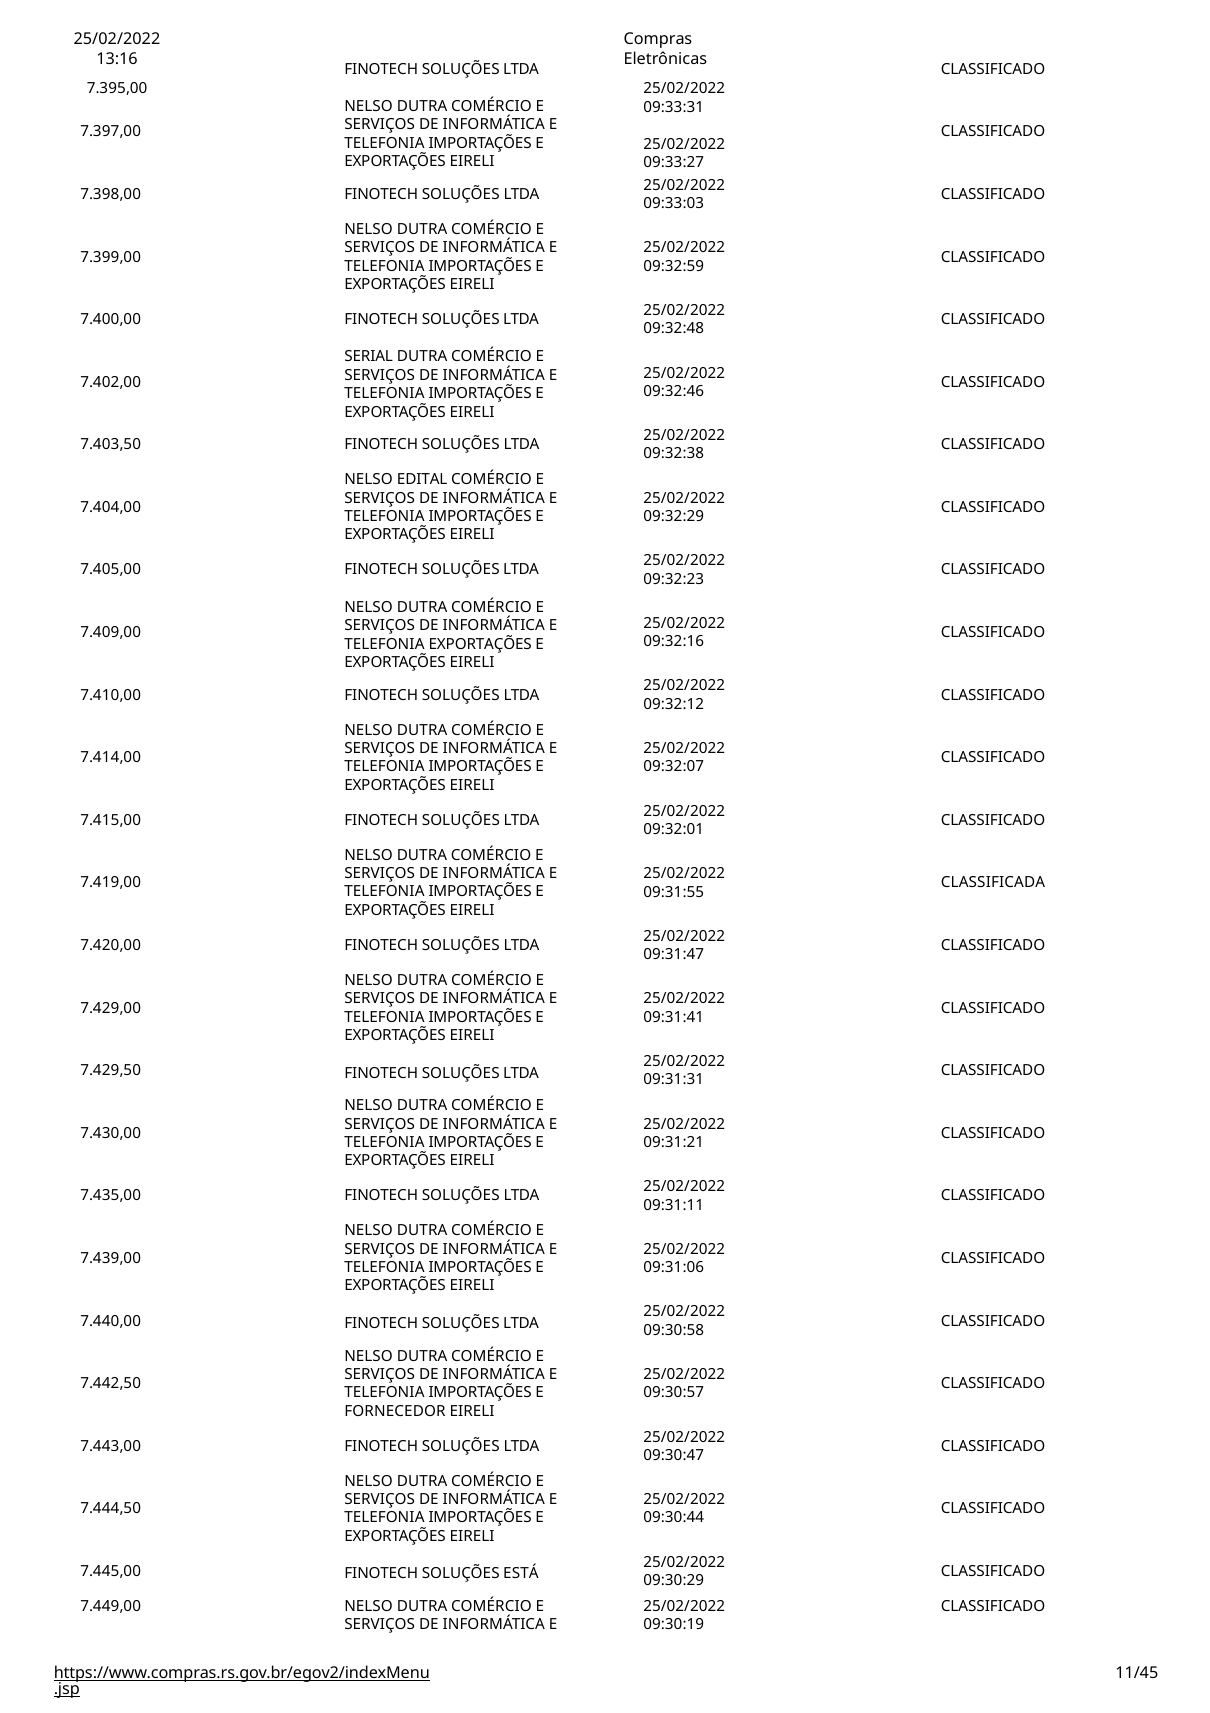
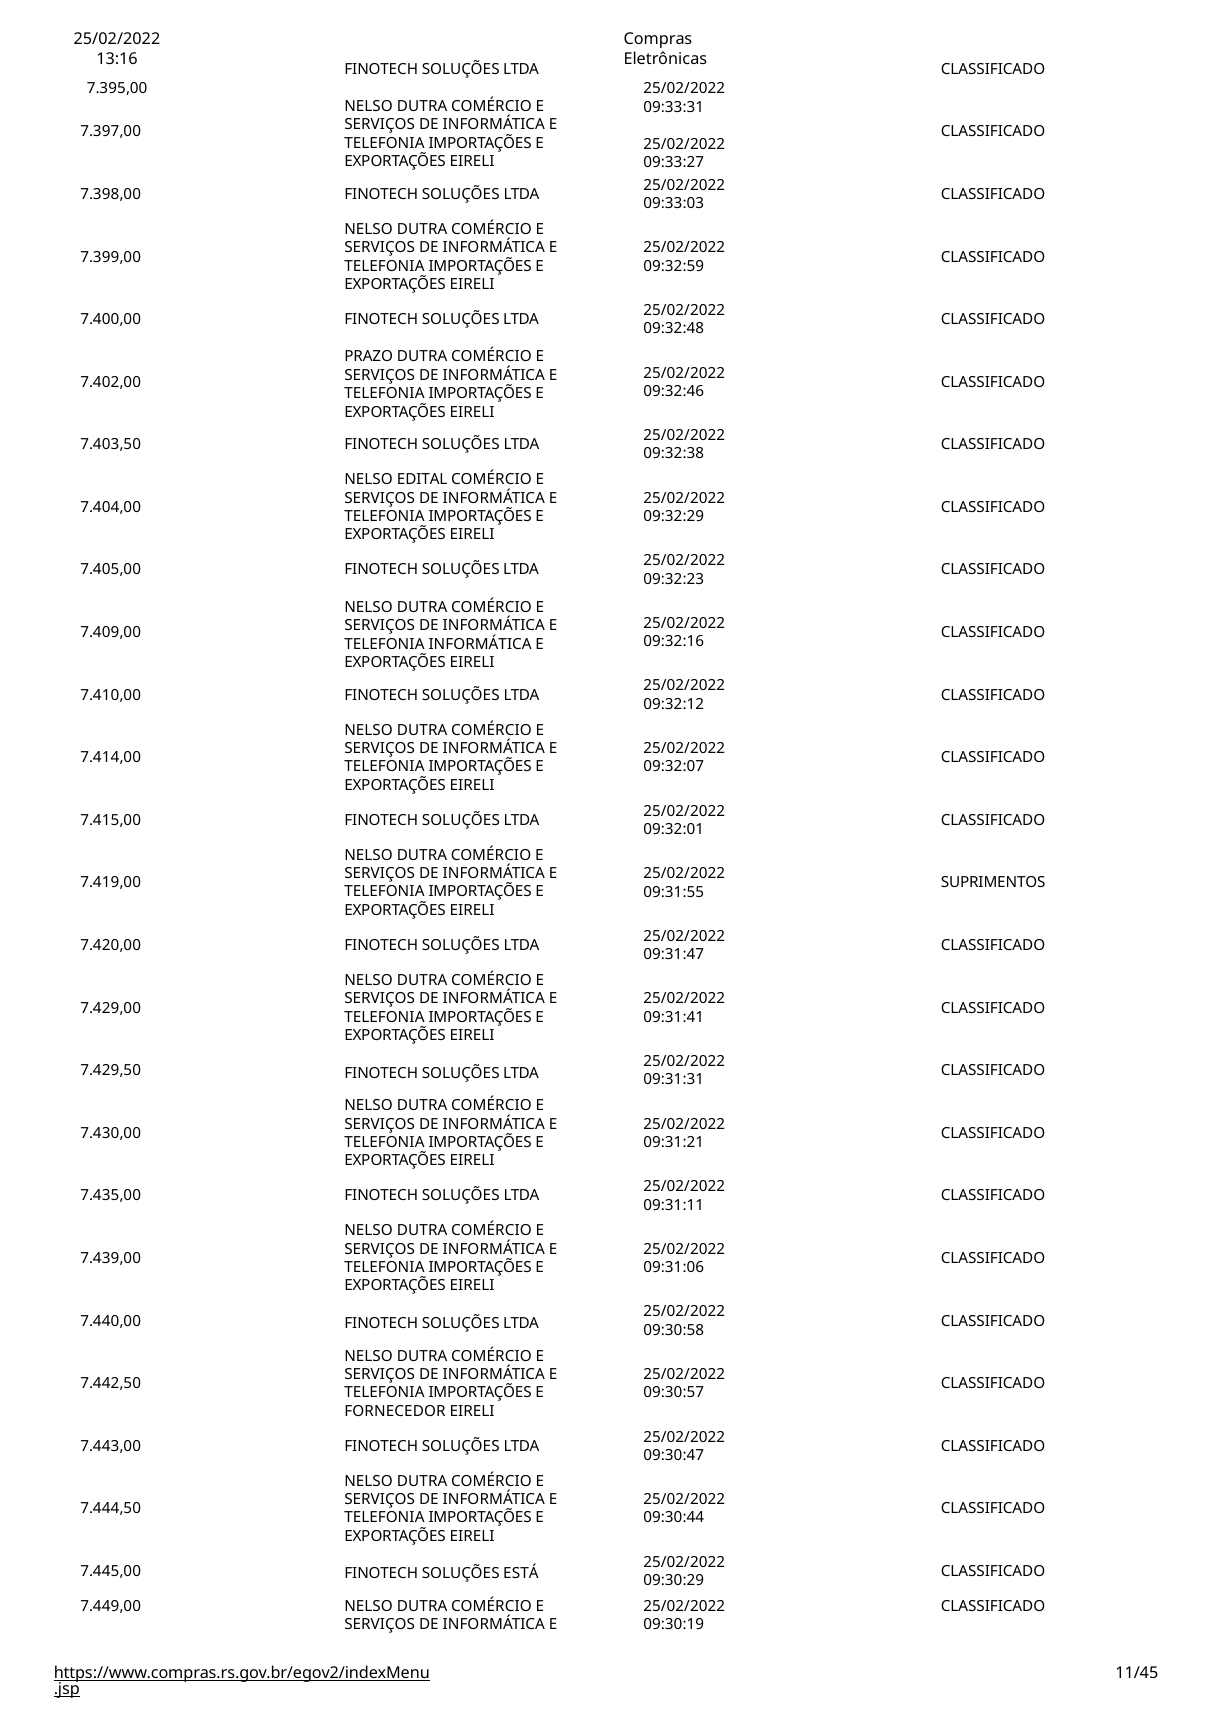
SERIAL: SERIAL -> PRAZO
TELEFONIA EXPORTAÇÕES: EXPORTAÇÕES -> INFORMÁTICA
CLASSIFICADA: CLASSIFICADA -> SUPRIMENTOS
